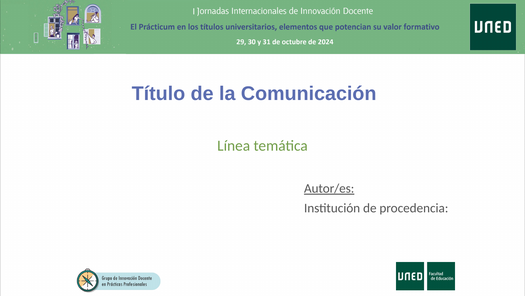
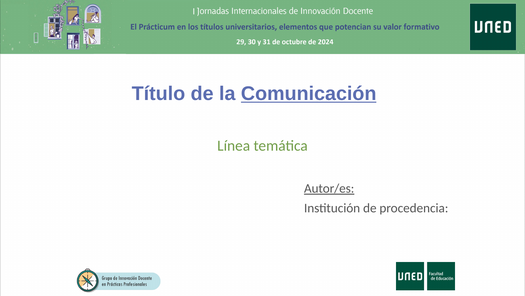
Comunicación underline: none -> present
